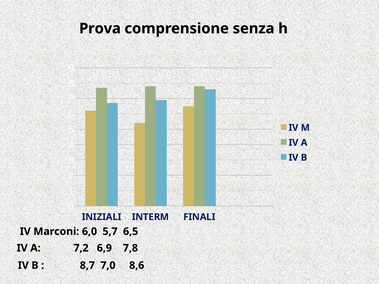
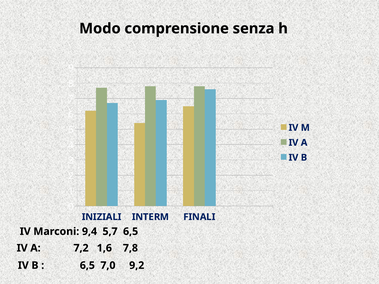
Prova: Prova -> Modo
6,0: 6,0 -> 9,4
6,9: 6,9 -> 1,6
8,7 at (87, 266): 8,7 -> 6,5
8,6: 8,6 -> 9,2
